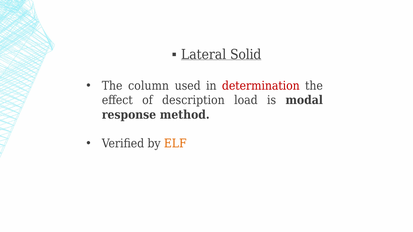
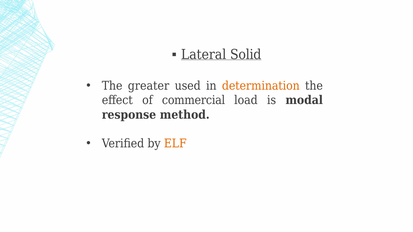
column: column -> greater
determination colour: red -> orange
description: description -> commercial
